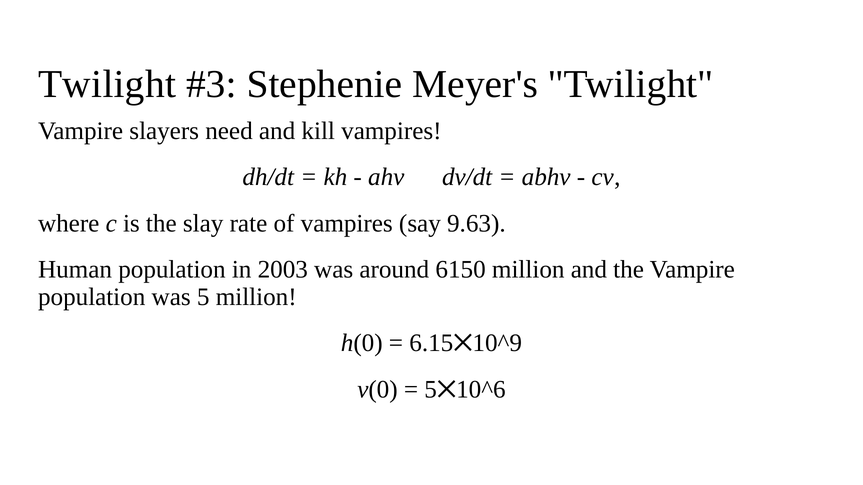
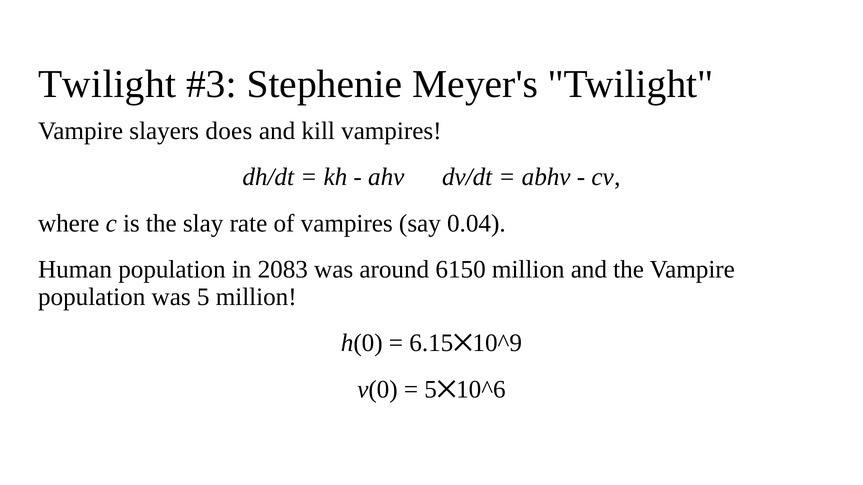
need: need -> does
9.63: 9.63 -> 0.04
2003: 2003 -> 2083
